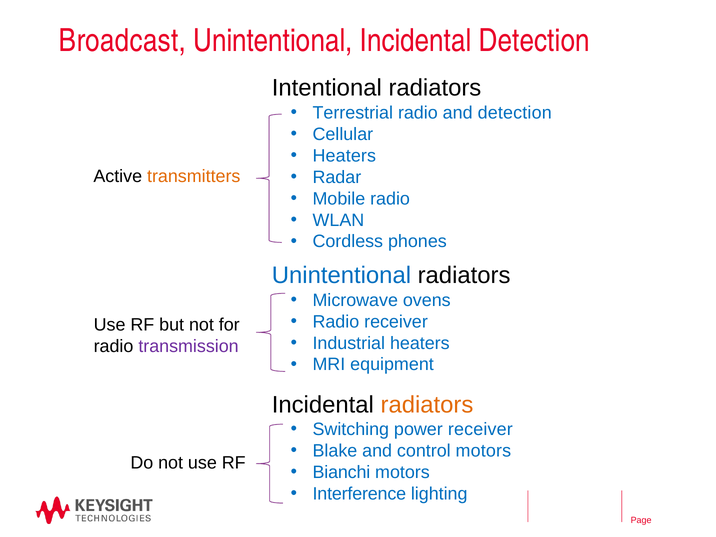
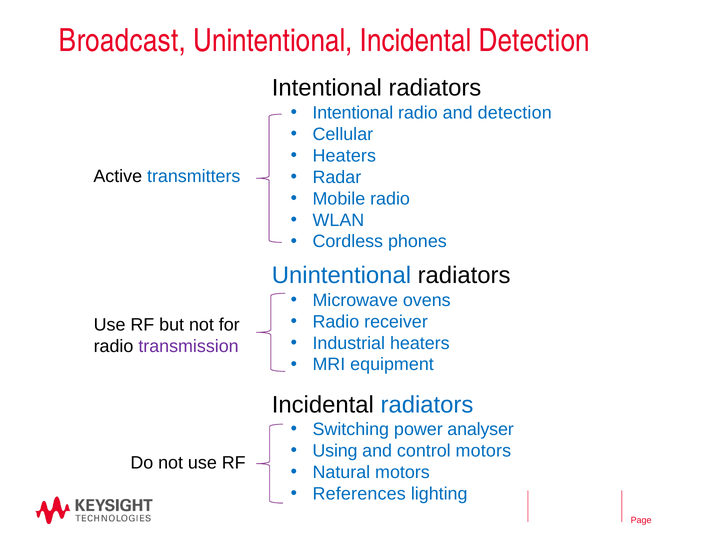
Terrestrial at (353, 113): Terrestrial -> Intentional
transmitters colour: orange -> blue
radiators at (427, 405) colour: orange -> blue
power receiver: receiver -> analyser
Blake: Blake -> Using
Bianchi: Bianchi -> Natural
Interference: Interference -> References
